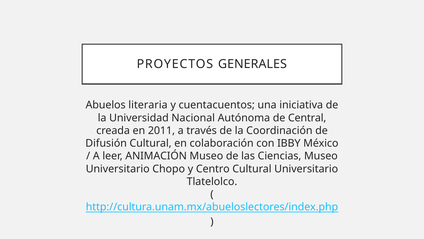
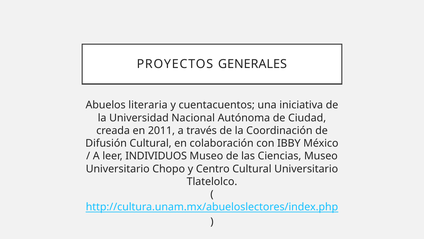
Central: Central -> Ciudad
ANIMACIÓN: ANIMACIÓN -> INDIVIDUOS
